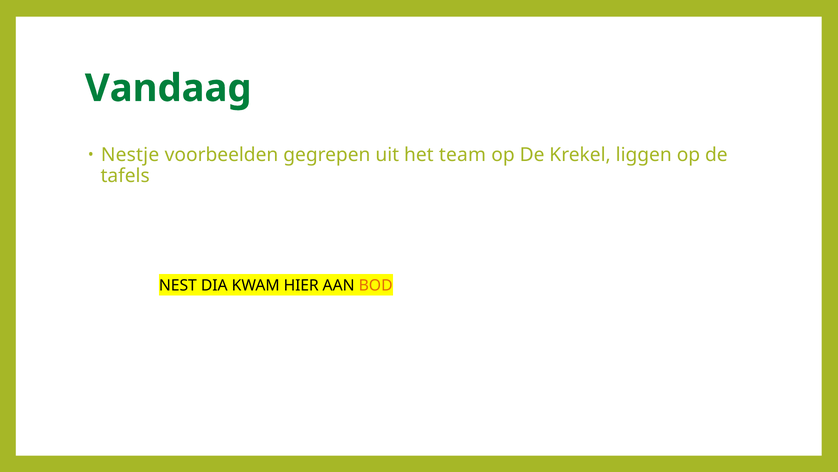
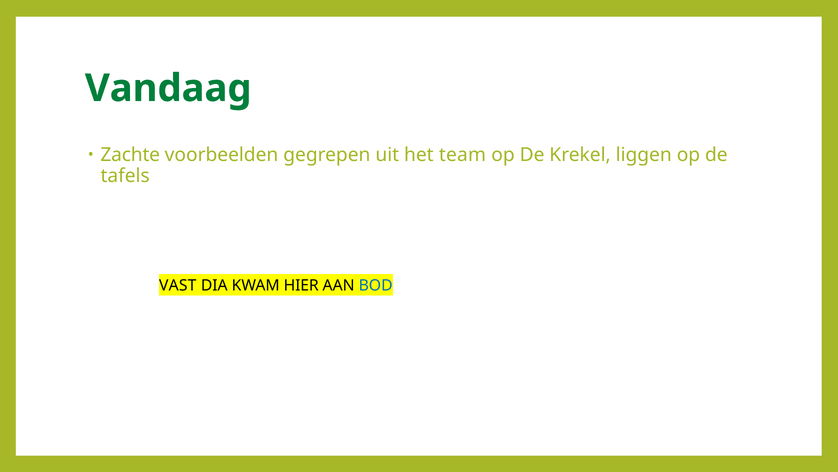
Nestje: Nestje -> Zachte
NEST: NEST -> VAST
BOD colour: orange -> blue
